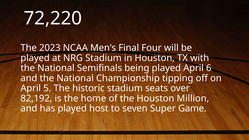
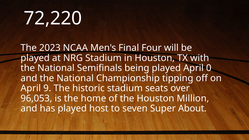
6: 6 -> 0
5: 5 -> 9
82,192: 82,192 -> 96,053
Game: Game -> About
